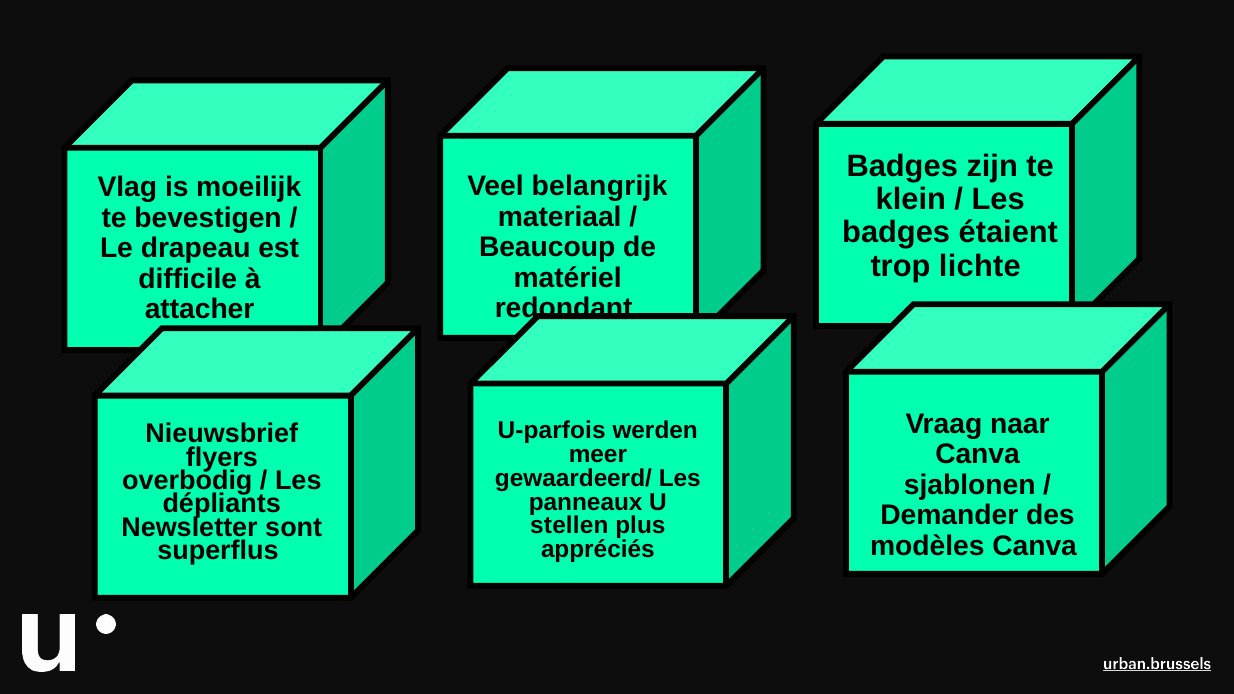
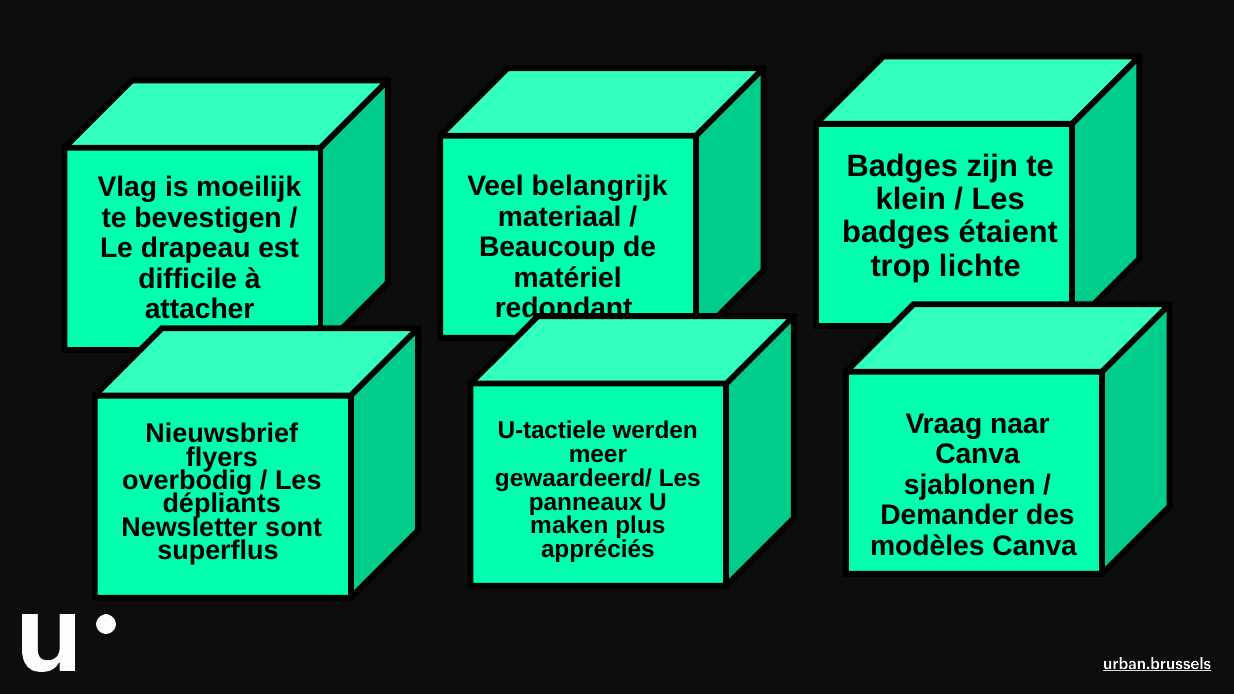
U-parfois: U-parfois -> U-tactiele
stellen: stellen -> maken
